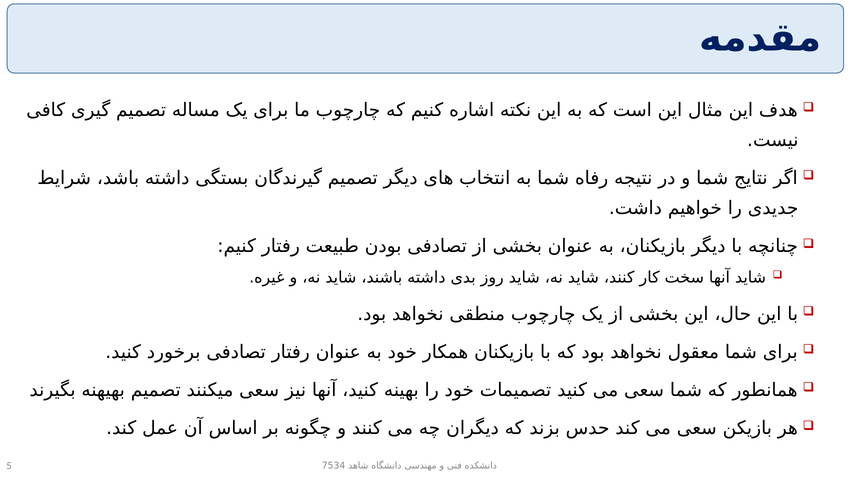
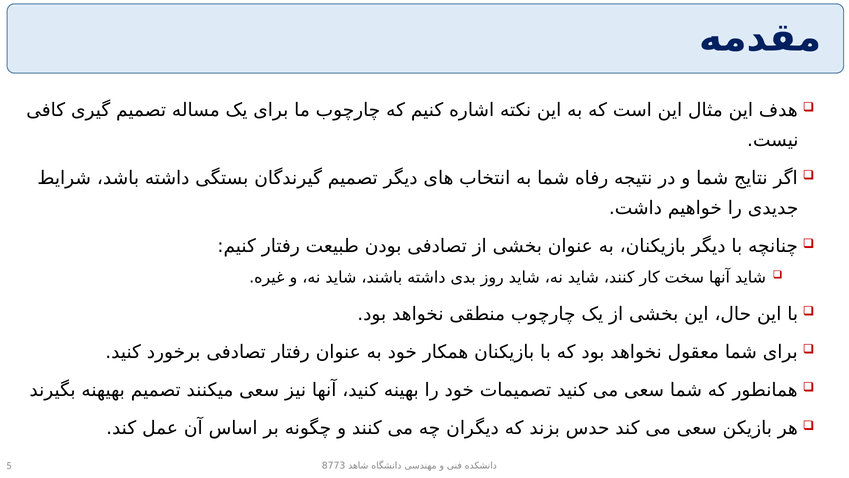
7534: 7534 -> 8773
